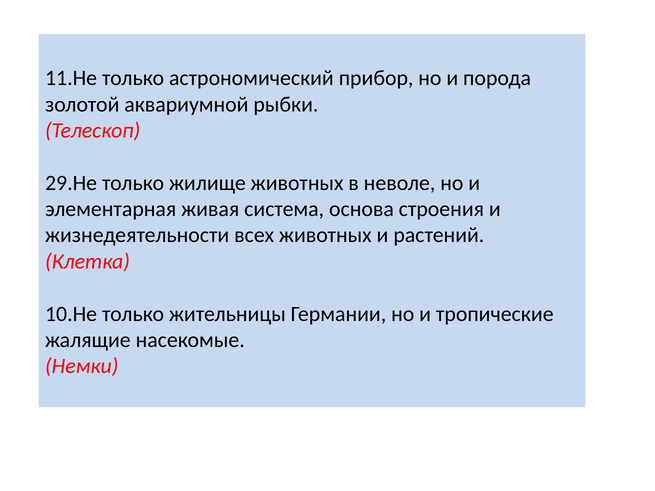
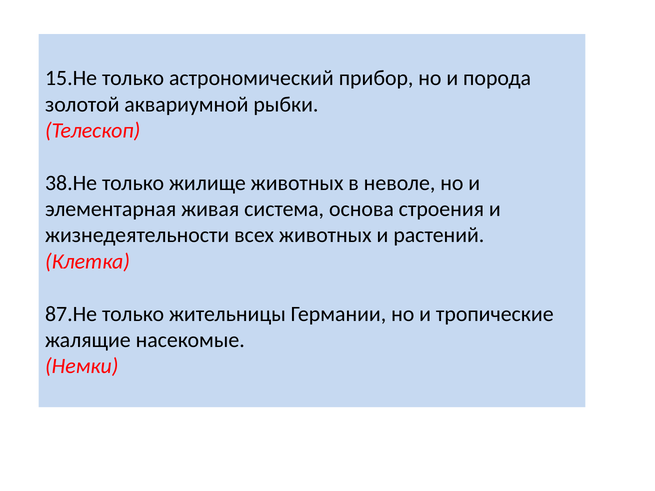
11.Не: 11.Не -> 15.Не
29.Не: 29.Не -> 38.Не
10.Не: 10.Не -> 87.Не
